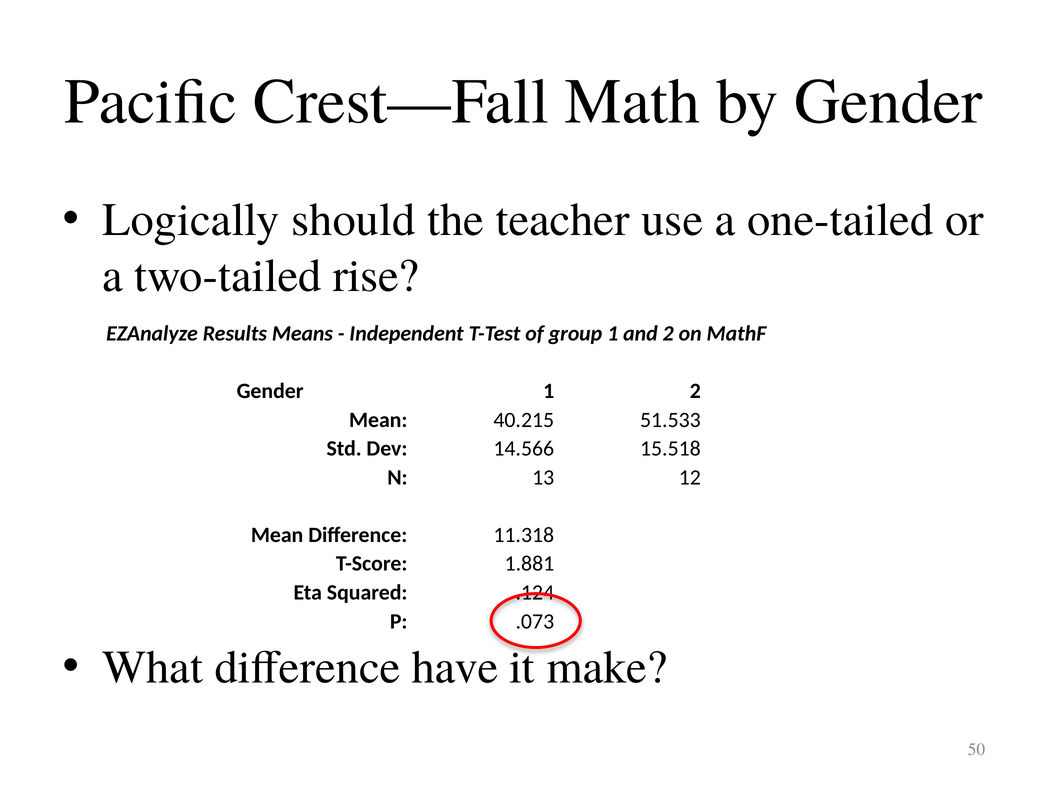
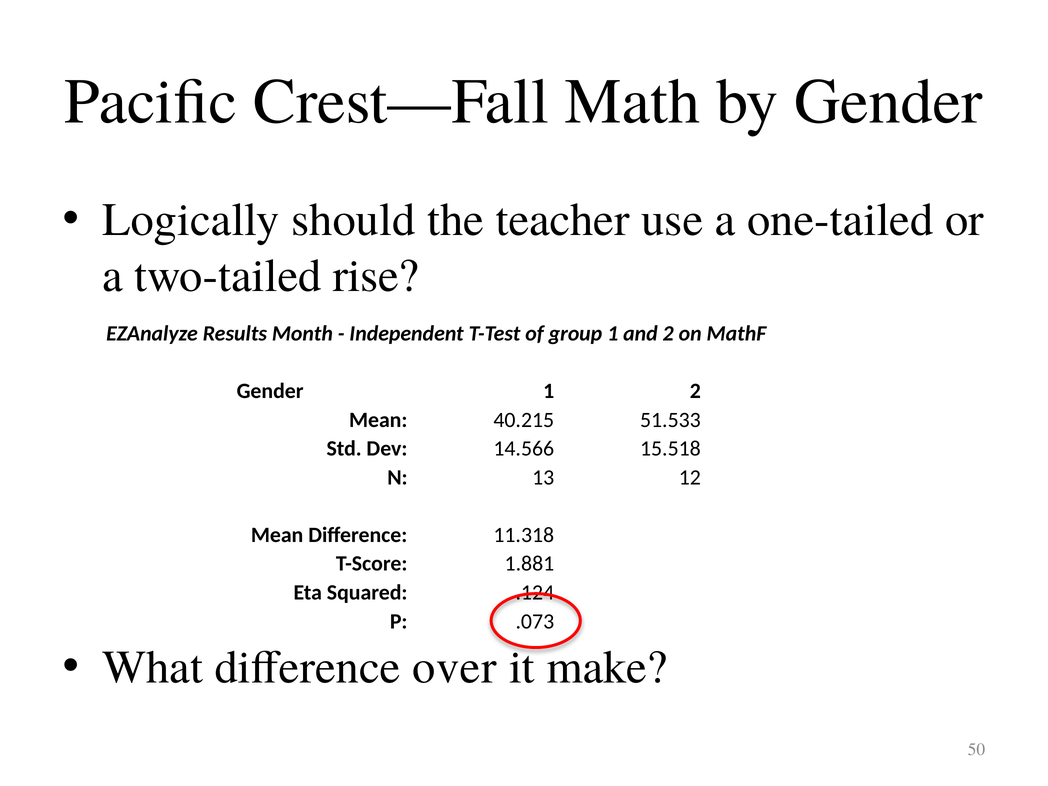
Means: Means -> Month
have: have -> over
